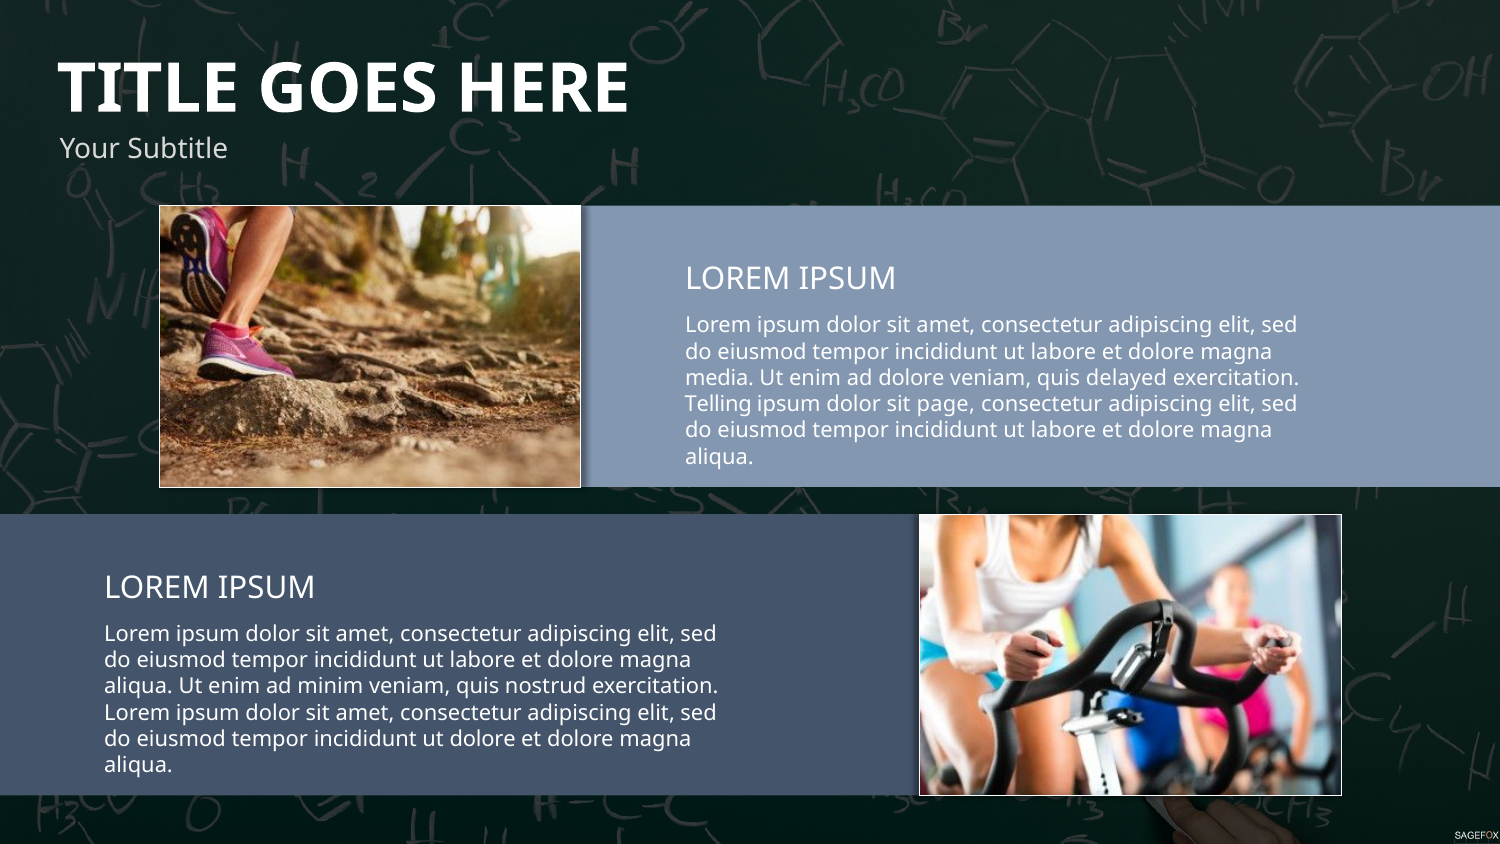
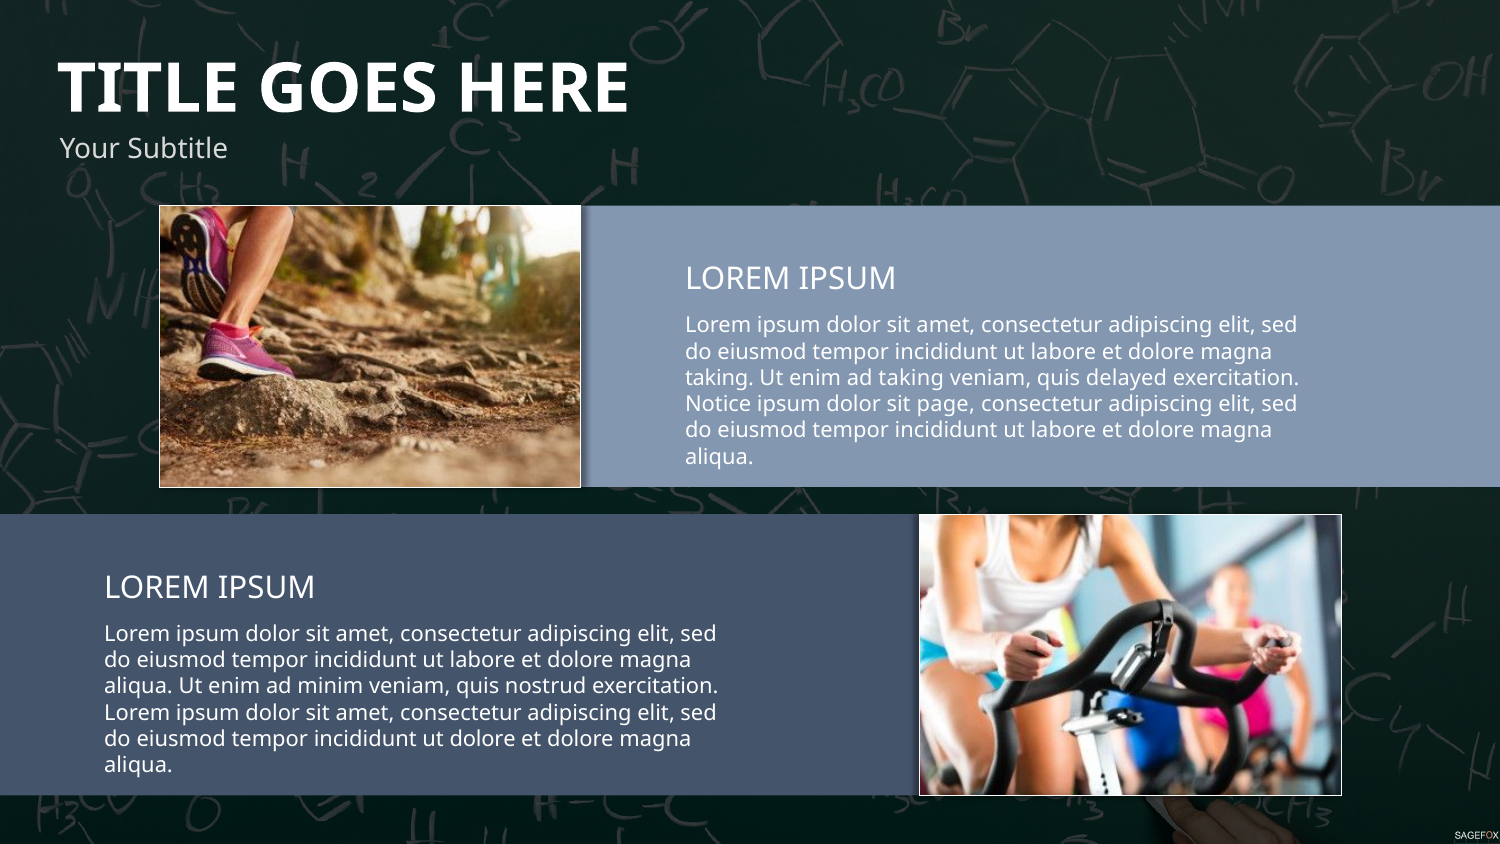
media at (720, 378): media -> taking
ad dolore: dolore -> taking
Telling: Telling -> Notice
